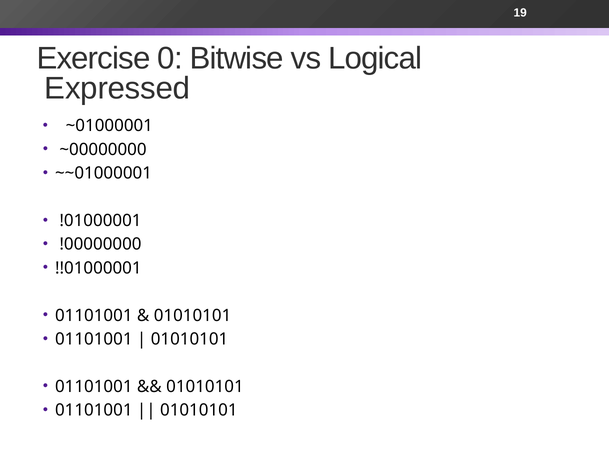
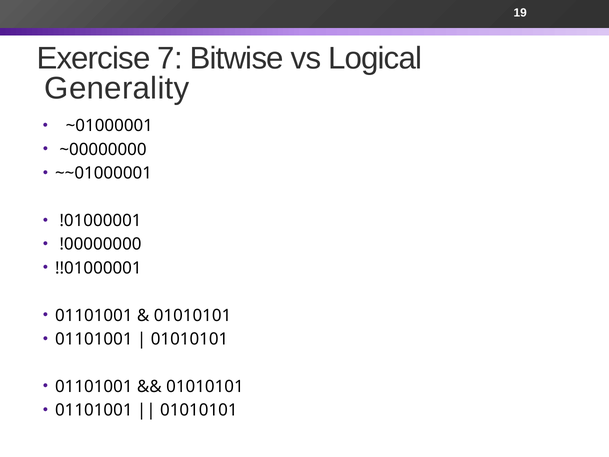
0: 0 -> 7
Expressed: Expressed -> Generality
